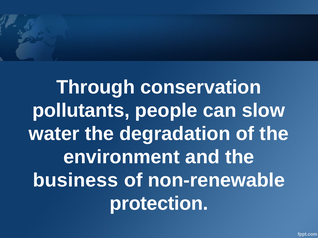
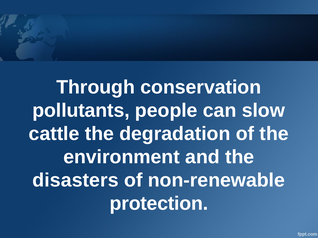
water: water -> cattle
business: business -> disasters
